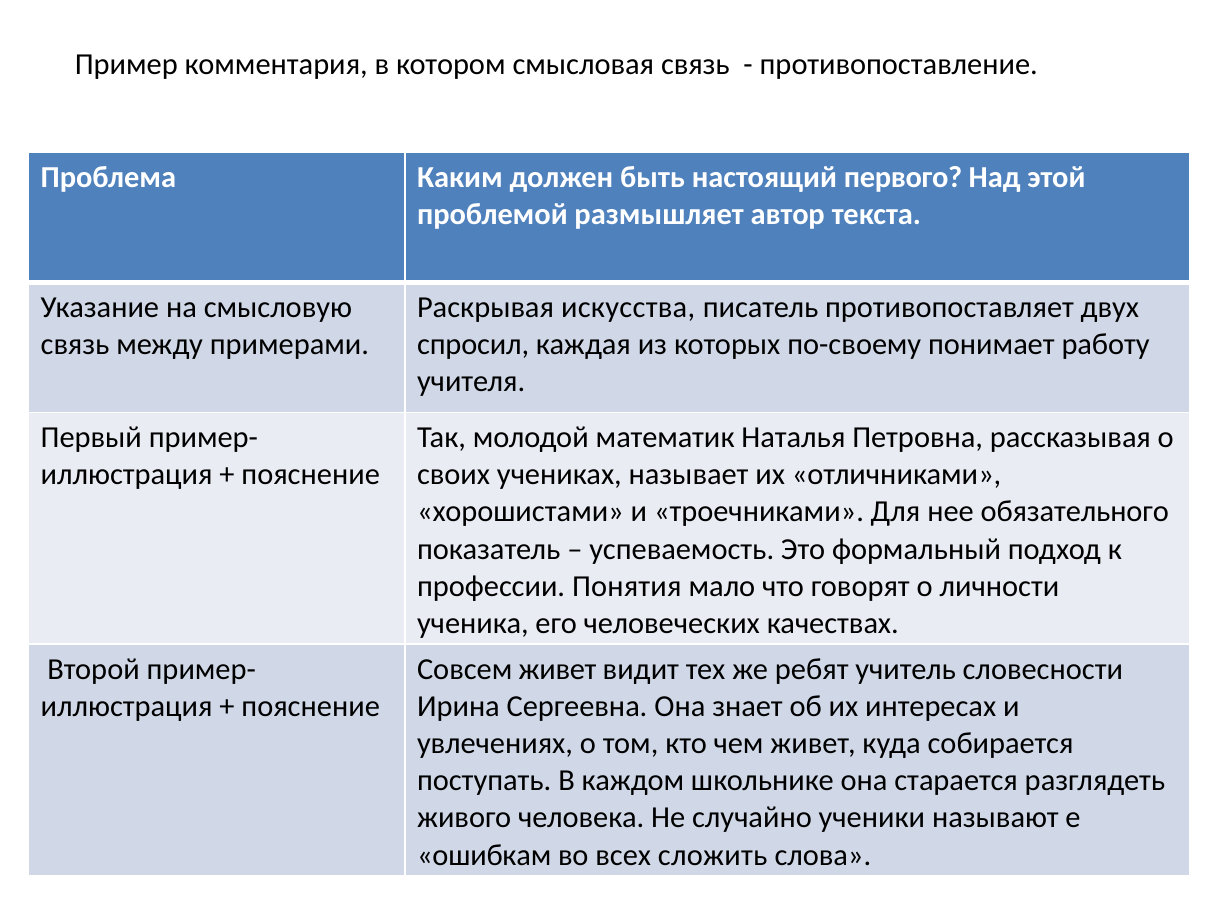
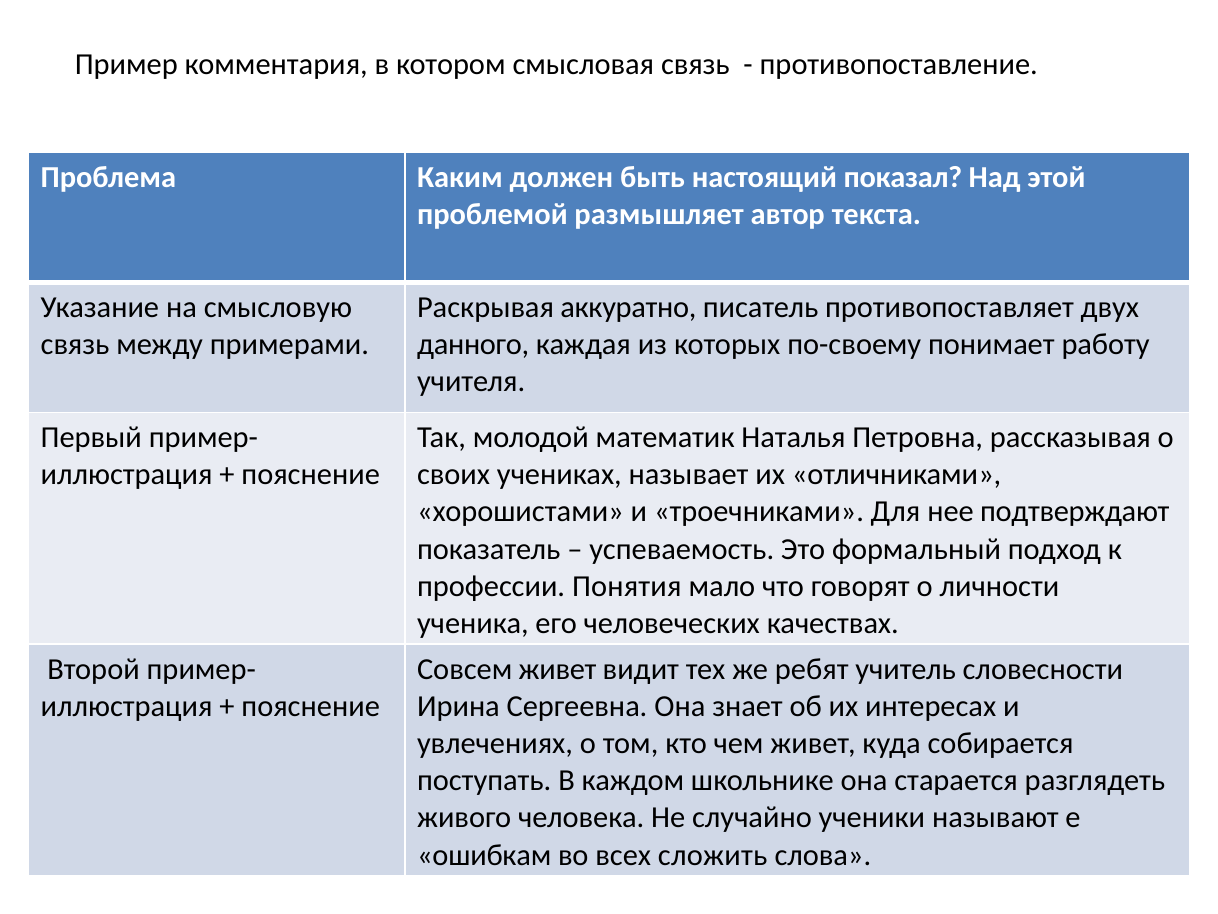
первого: первого -> показал
искусства: искусства -> аккуратно
спросил: спросил -> данного
обязательного: обязательного -> подтверждают
